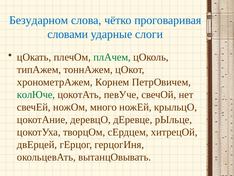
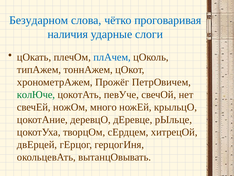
словами: словами -> наличия
плАчем colour: green -> blue
Корнем: Корнем -> Прожёг
